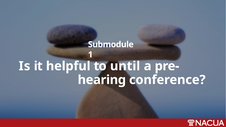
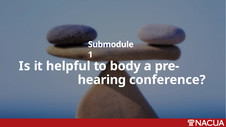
until: until -> body
